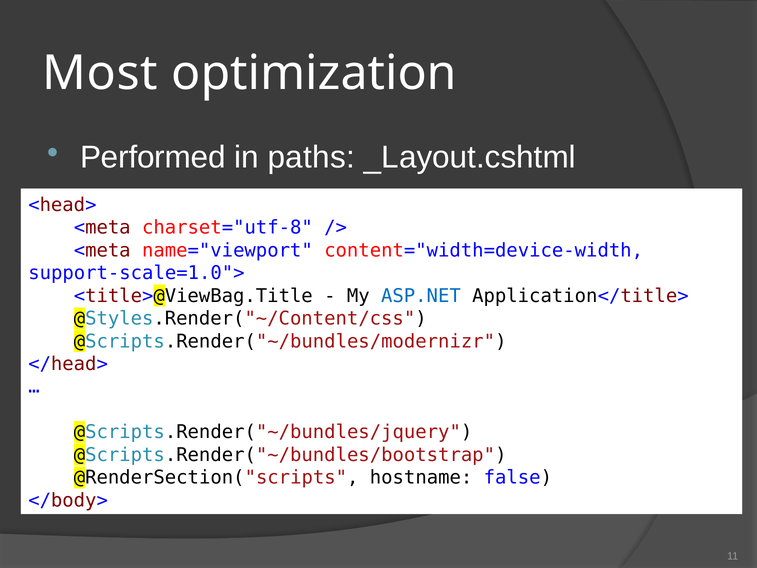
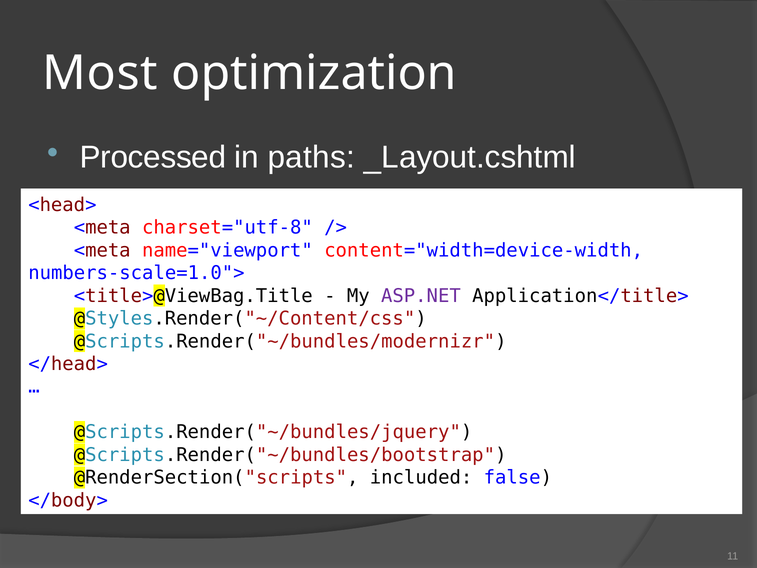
Performed: Performed -> Processed
support-scale=1.0">: support-scale=1.0"> -> numbers-scale=1.0">
ASP.NET colour: blue -> purple
hostname: hostname -> included
